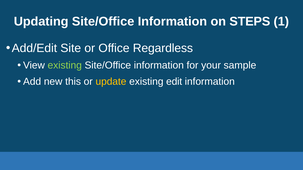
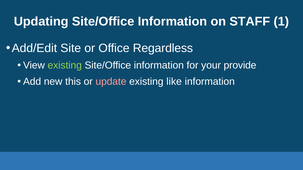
STEPS: STEPS -> STAFF
sample: sample -> provide
update colour: yellow -> pink
edit: edit -> like
